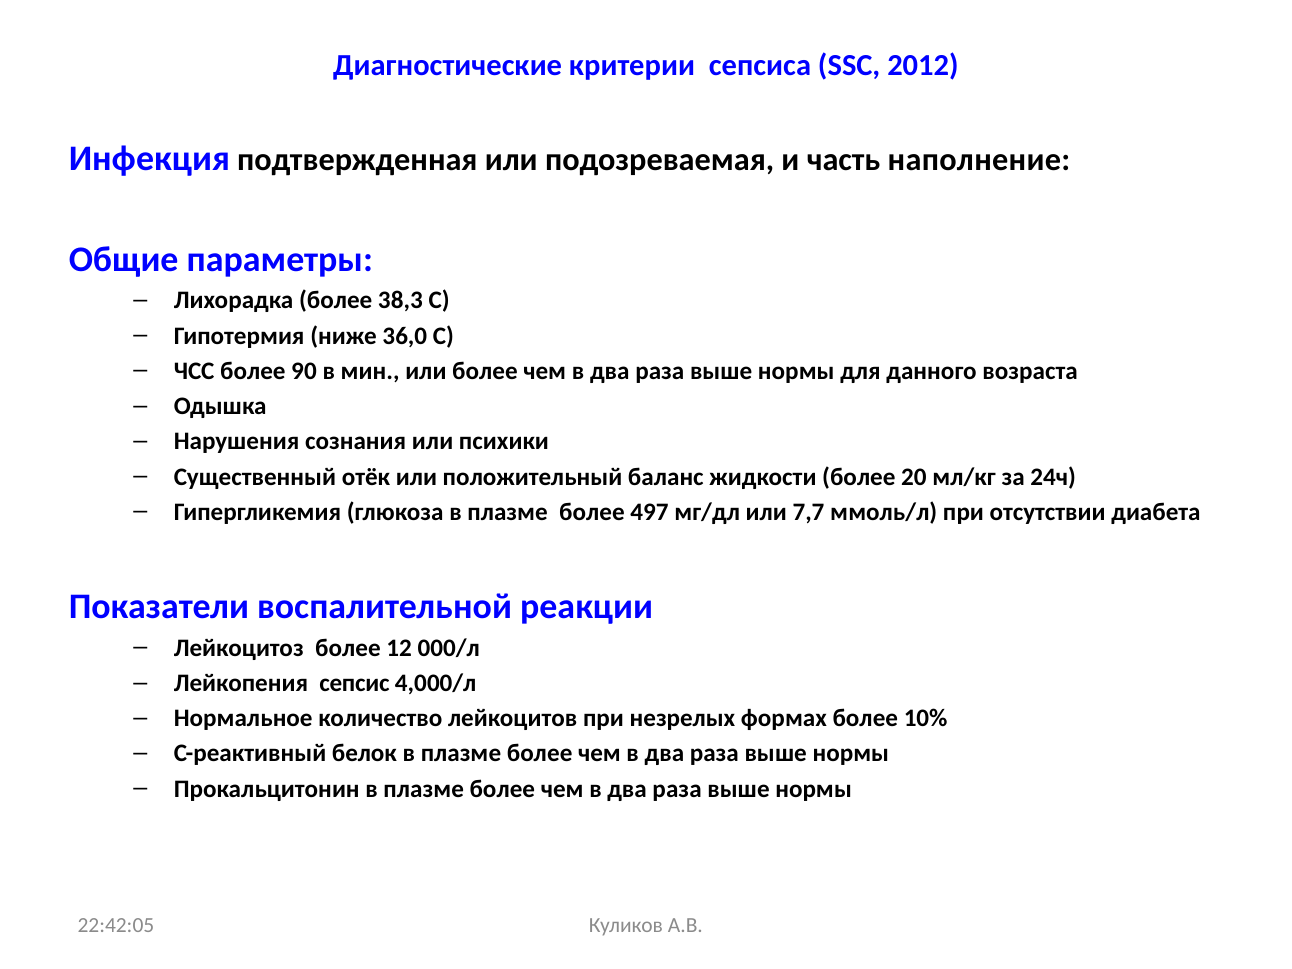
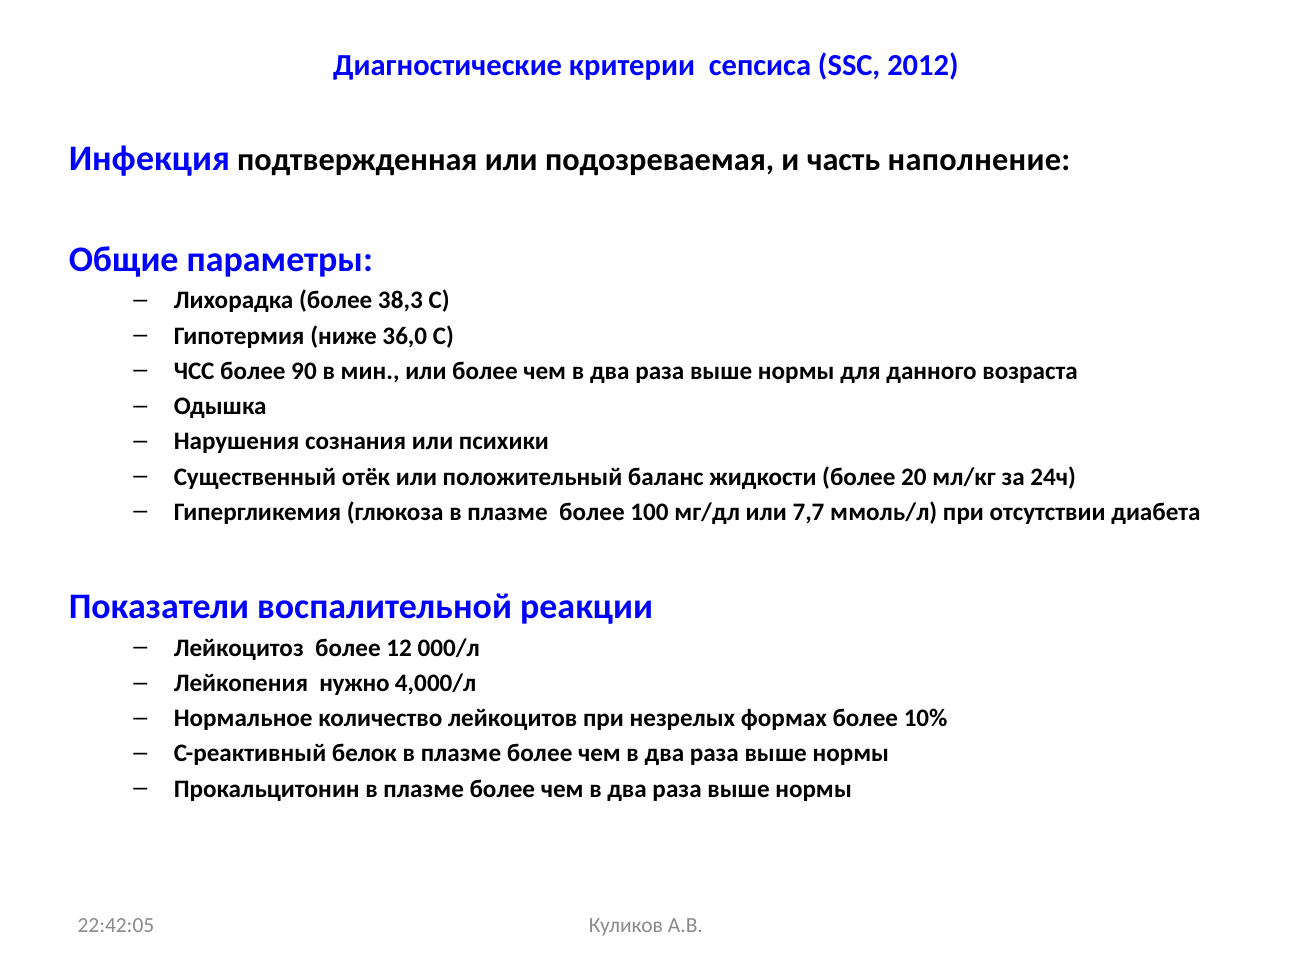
497: 497 -> 100
сепсис: сепсис -> нужно
